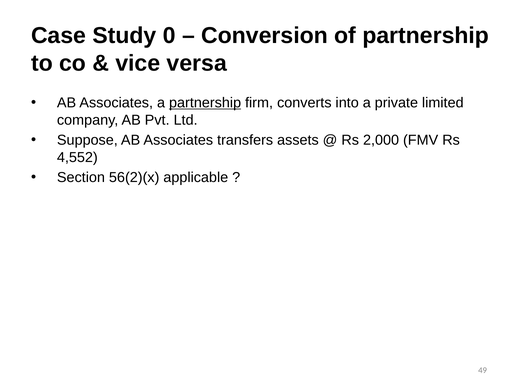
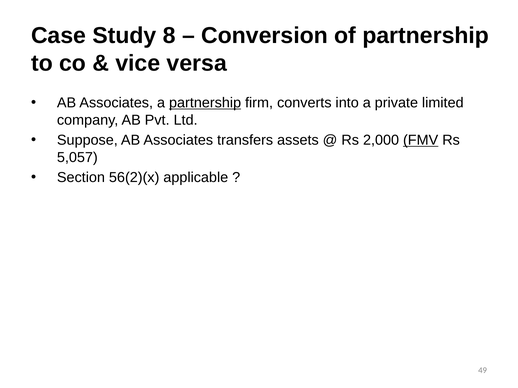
0: 0 -> 8
FMV underline: none -> present
4,552: 4,552 -> 5,057
